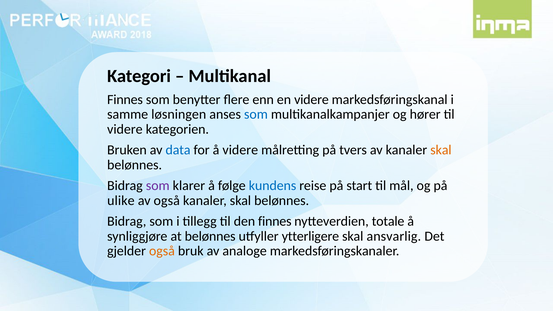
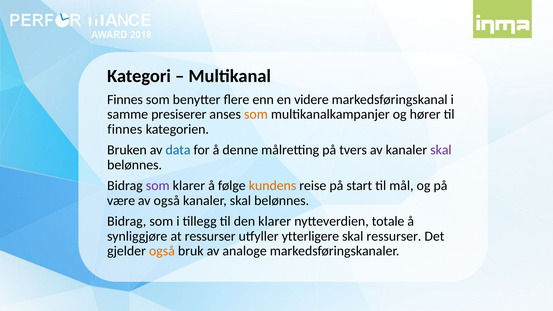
løsningen: løsningen -> presiserer
som at (256, 114) colour: blue -> orange
videre at (125, 129): videre -> finnes
å videre: videre -> denne
skal at (441, 150) colour: orange -> purple
kundens colour: blue -> orange
ulike: ulike -> være
den finnes: finnes -> klarer
at belønnes: belønnes -> ressurser
skal ansvarlig: ansvarlig -> ressurser
